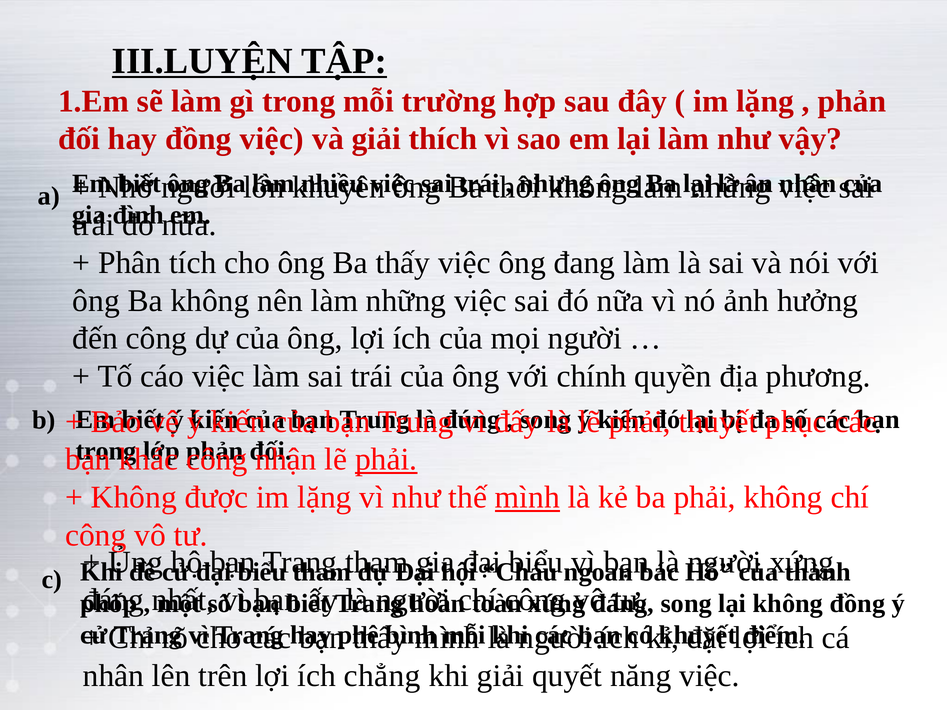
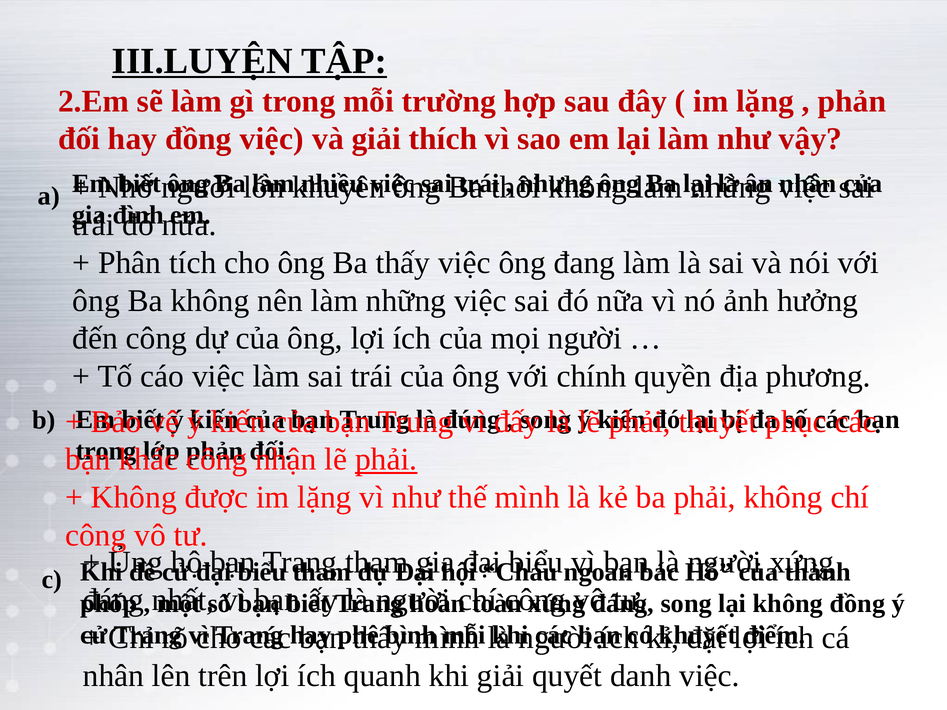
1.Em: 1.Em -> 2.Em
mình at (527, 498) underline: present -> none
chẳng: chẳng -> quanh
năng: năng -> danh
